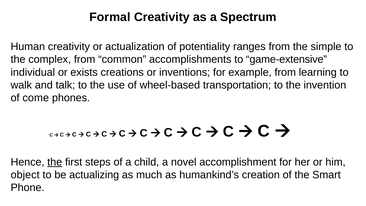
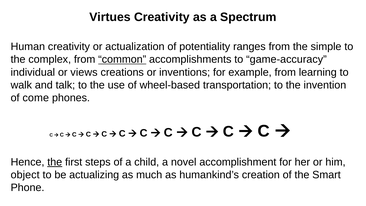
Formal: Formal -> Virtues
common underline: none -> present
game-extensive: game-extensive -> game-accuracy
exists: exists -> views
